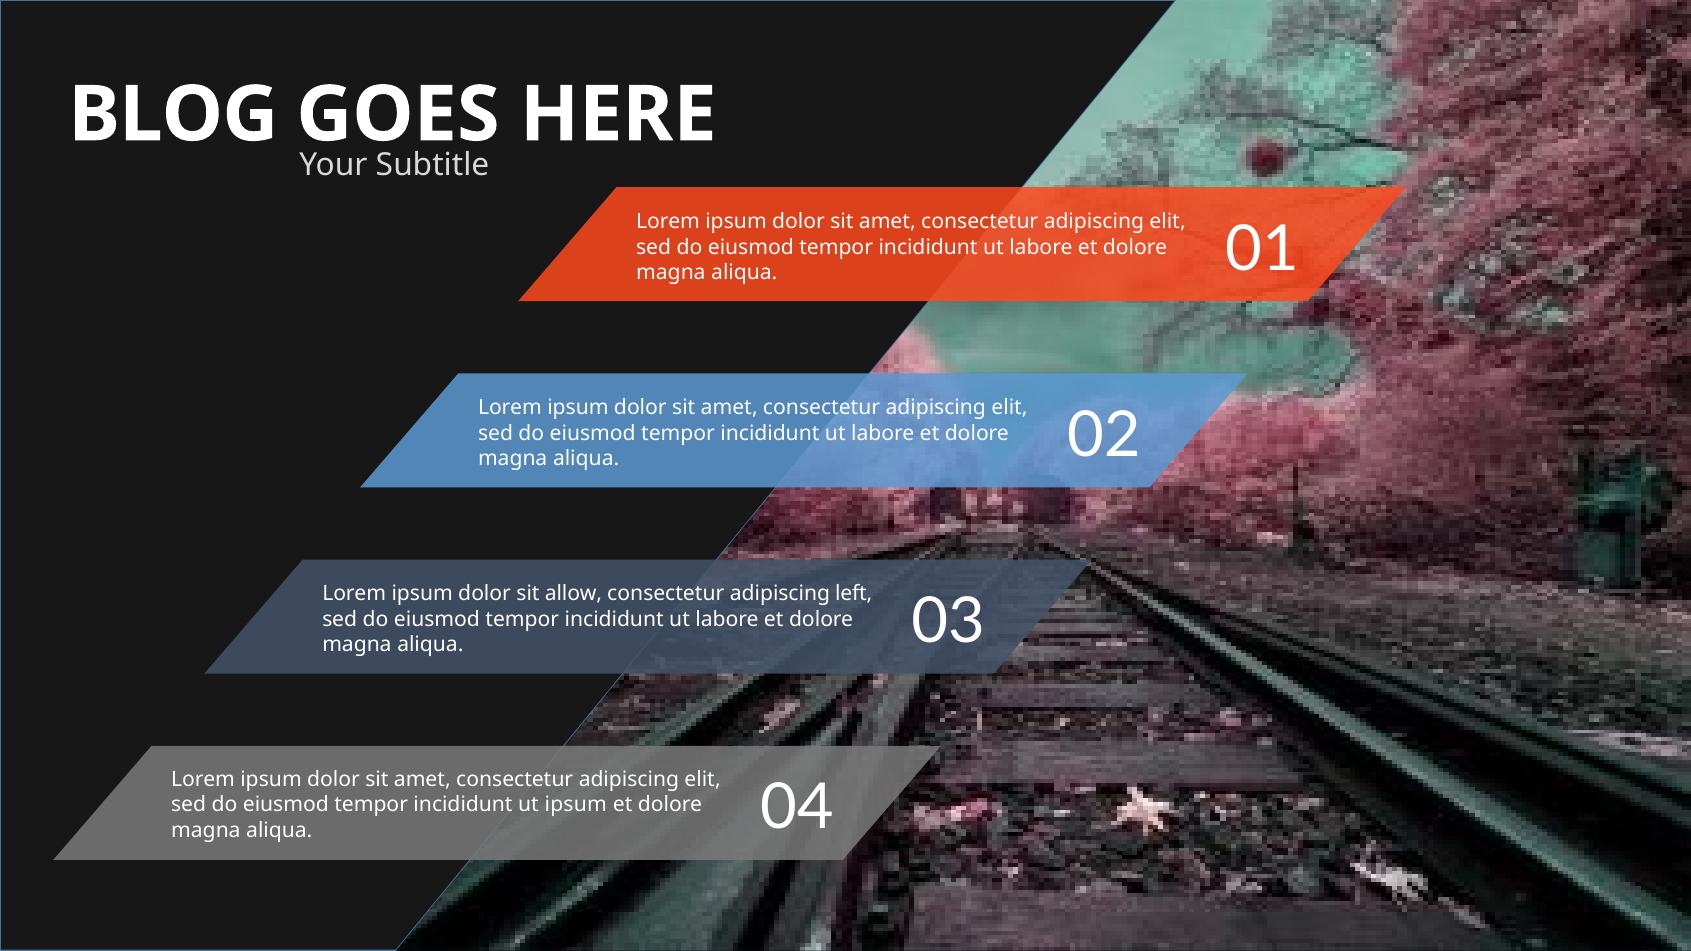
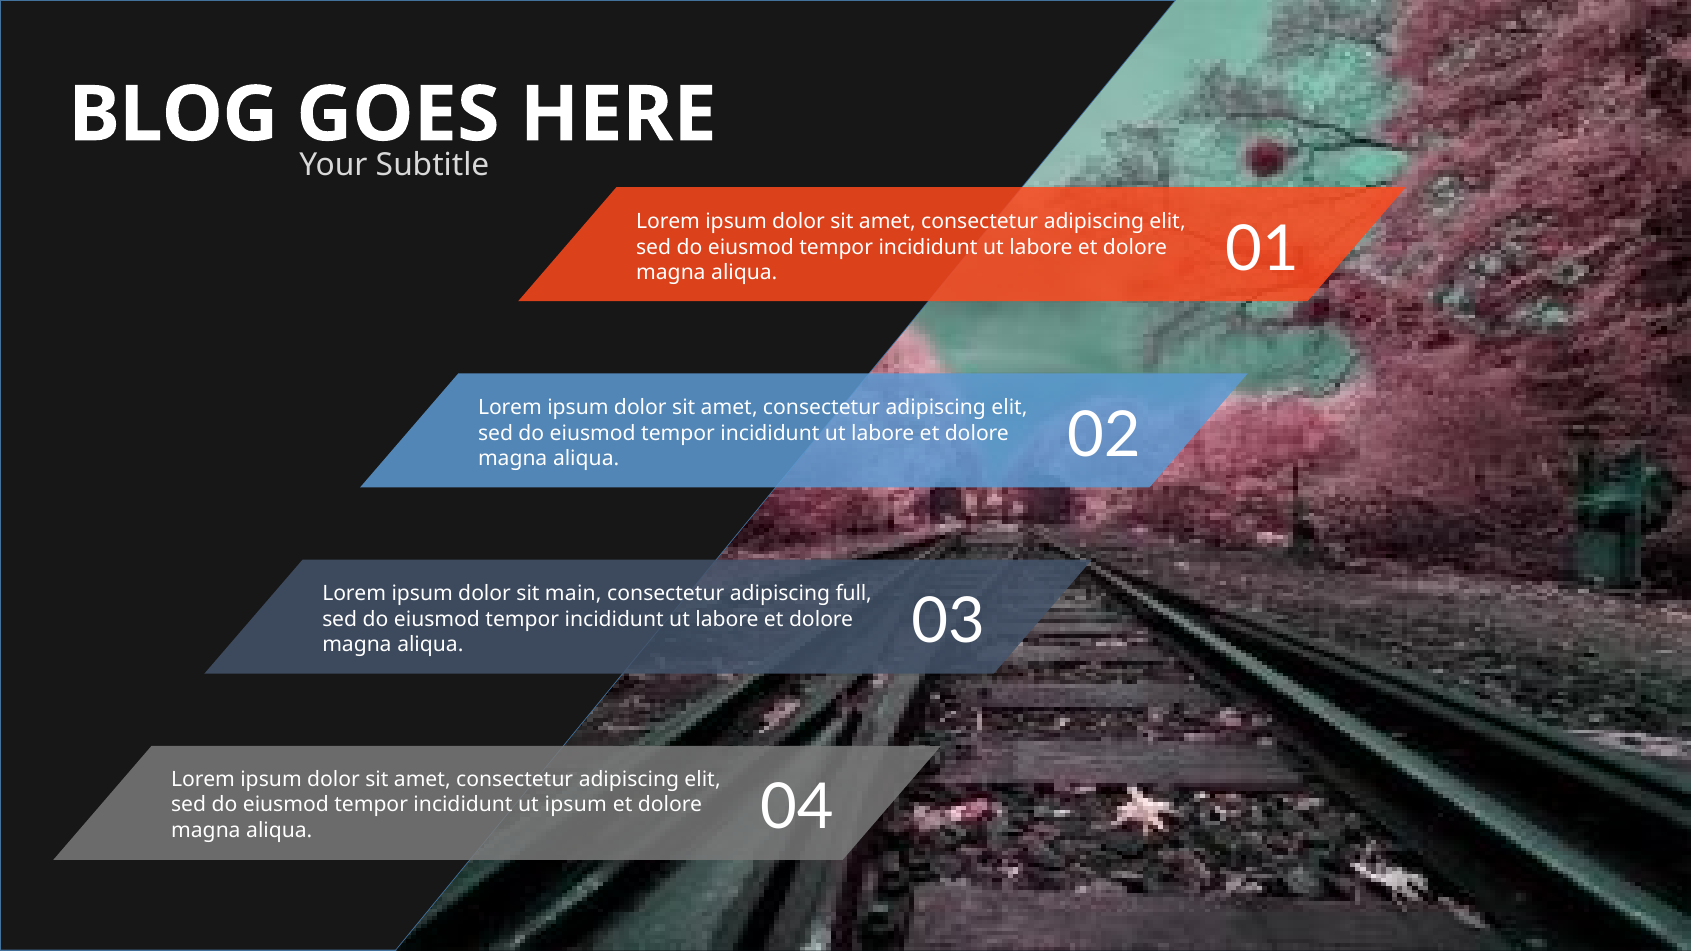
allow: allow -> main
left: left -> full
